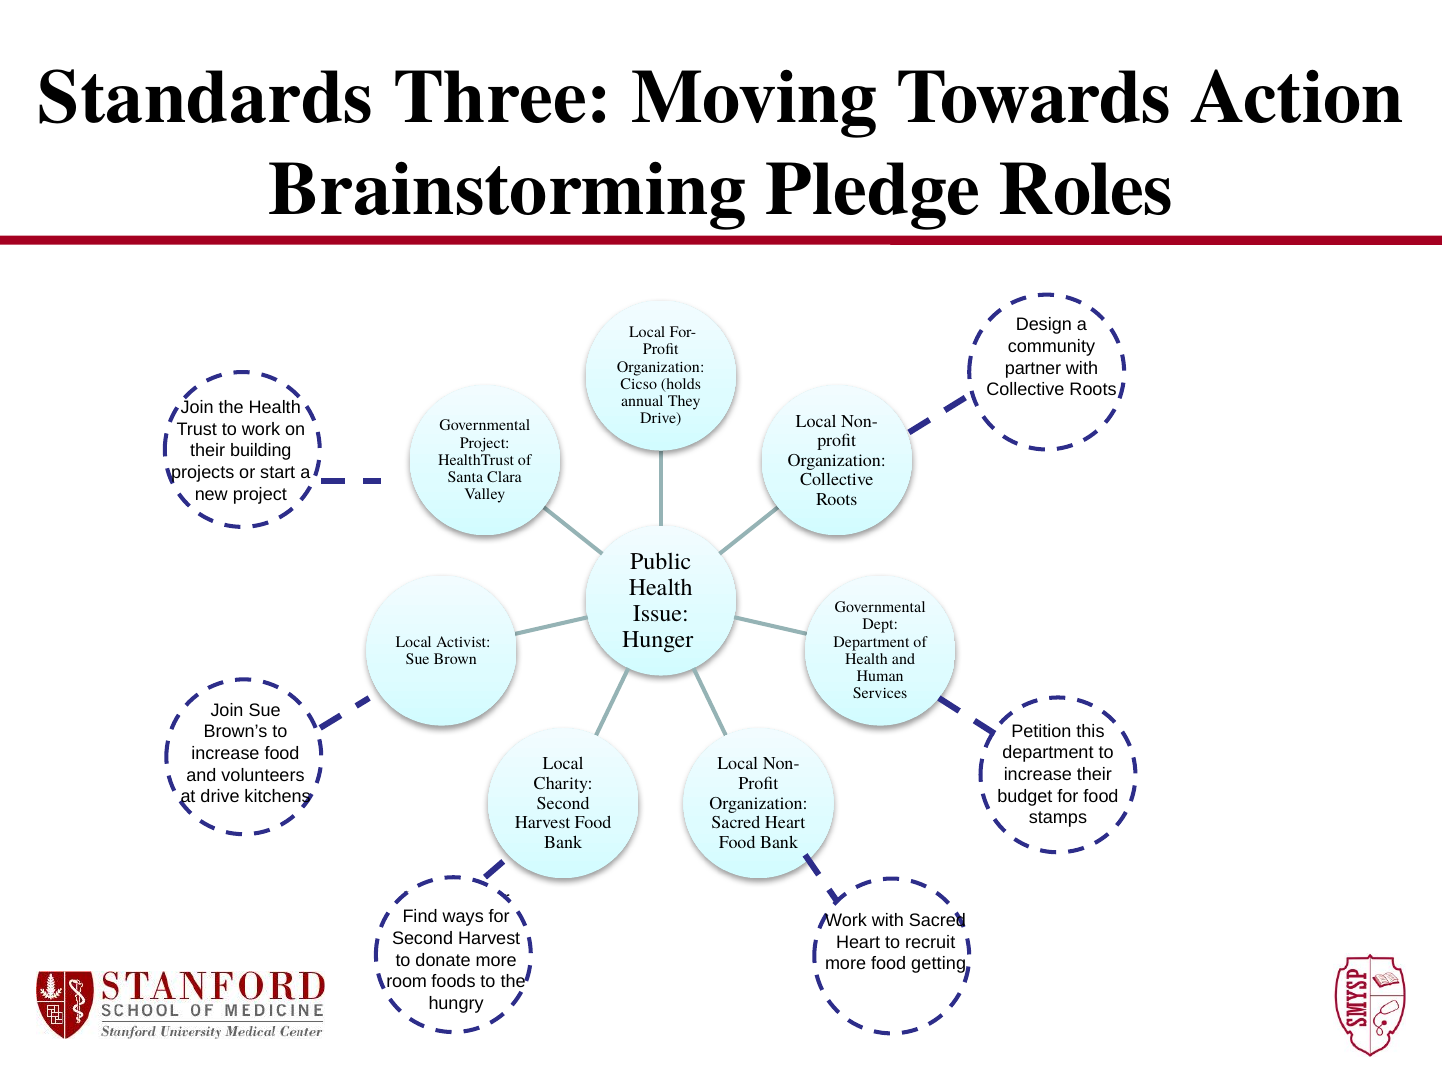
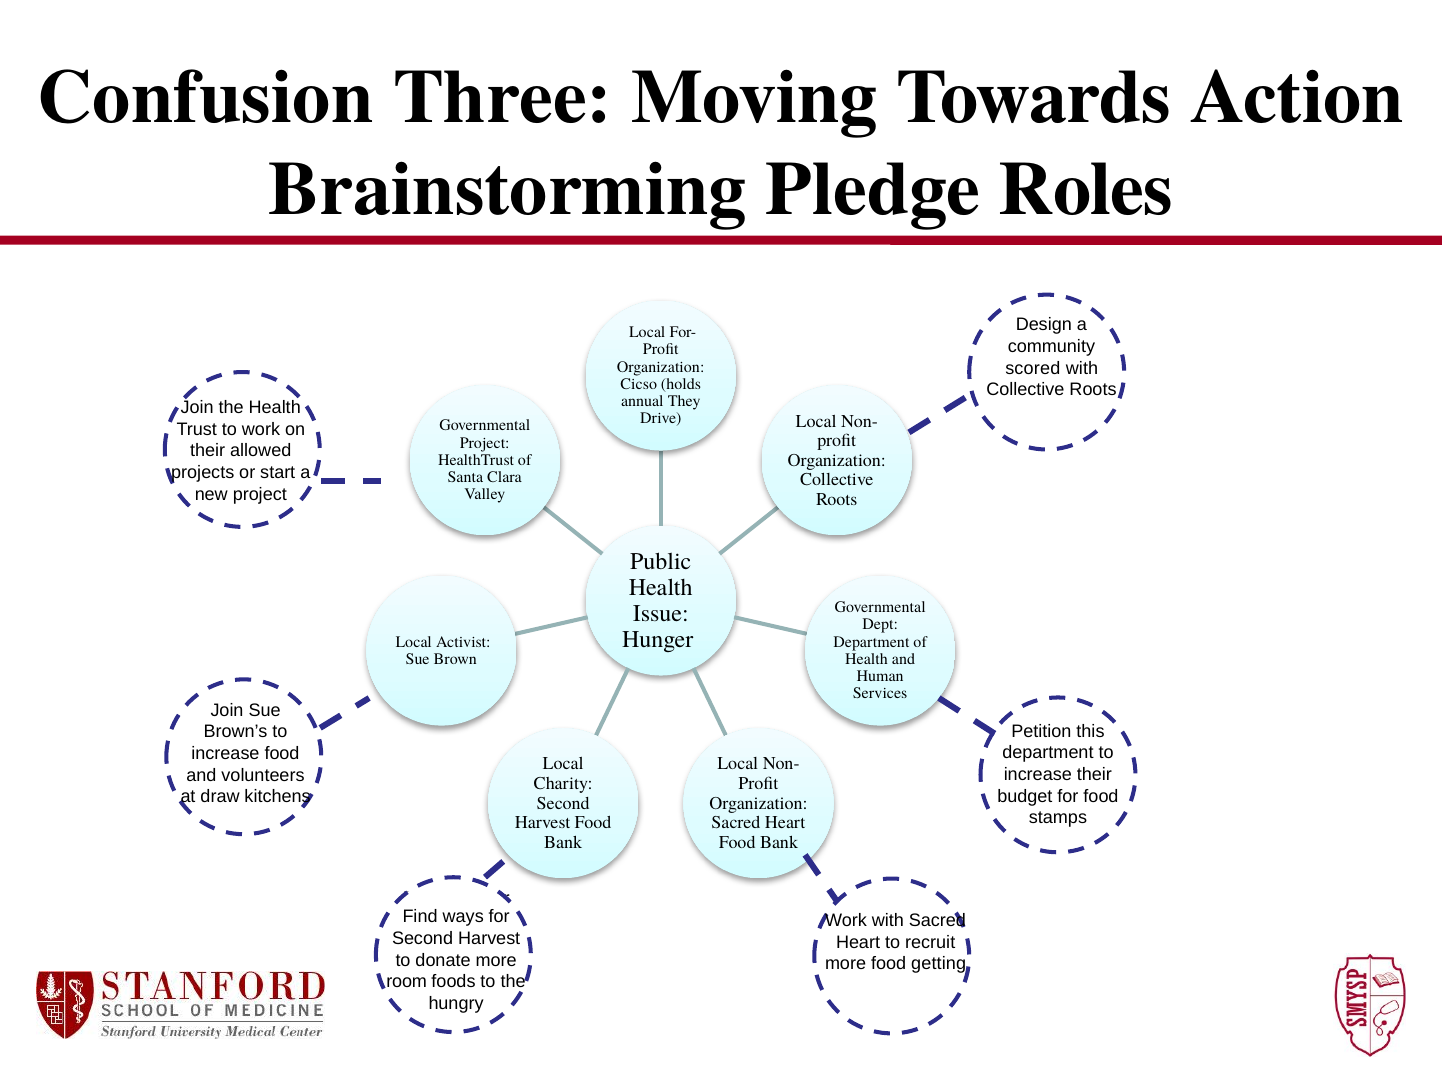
Standards: Standards -> Confusion
partner: partner -> scored
building: building -> allowed
at drive: drive -> draw
